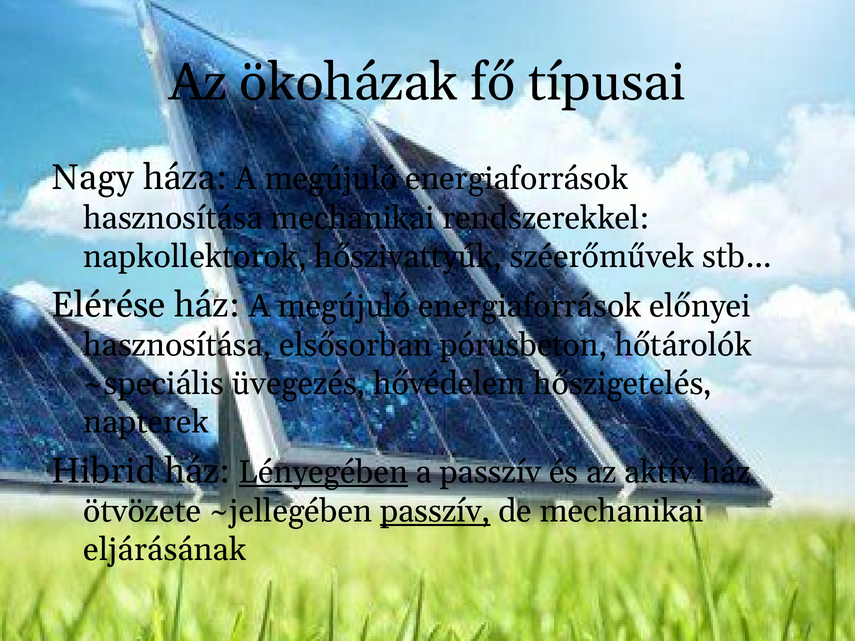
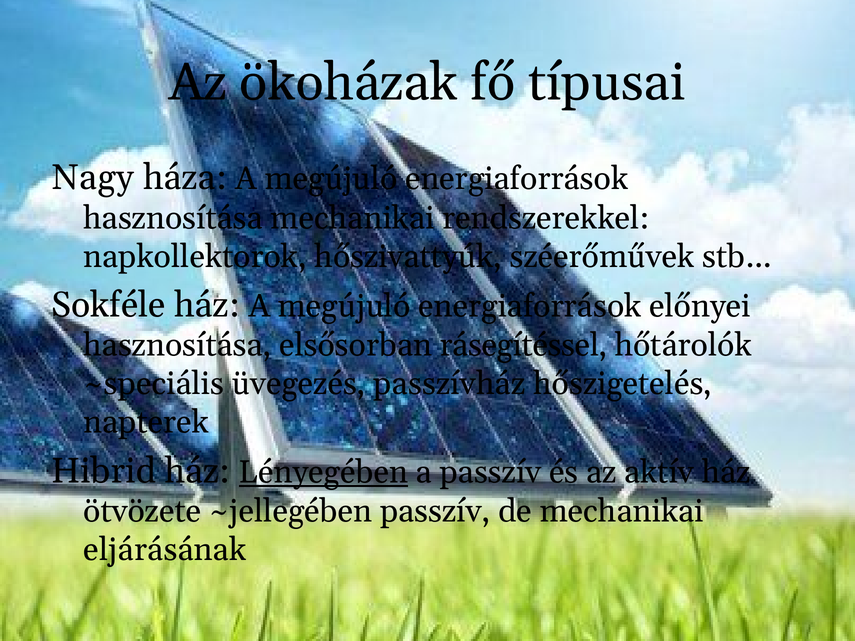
Elérése: Elérése -> Sokféle
pórusbeton: pórusbeton -> rásegítéssel
hővédelem: hővédelem -> passzívház
passzív at (435, 511) underline: present -> none
